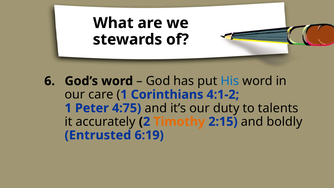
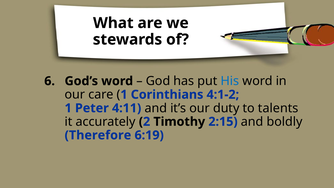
4:75: 4:75 -> 4:11
Timothy colour: orange -> black
Entrusted: Entrusted -> Therefore
